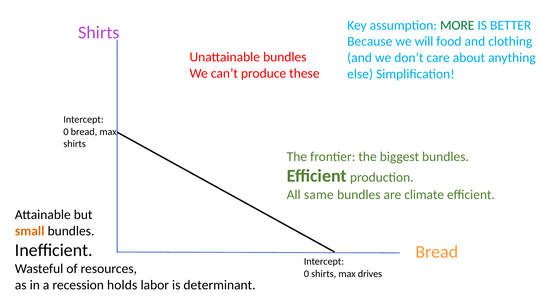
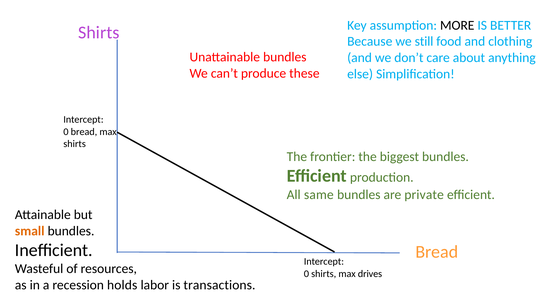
MORE colour: green -> black
will: will -> still
climate: climate -> private
determinant: determinant -> transactions
